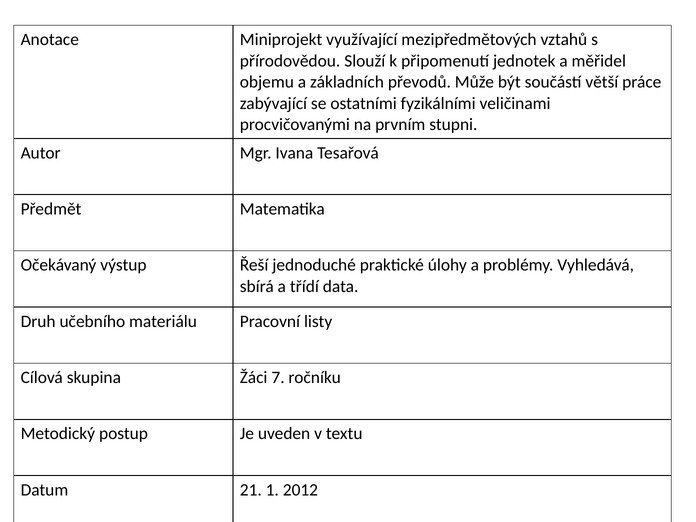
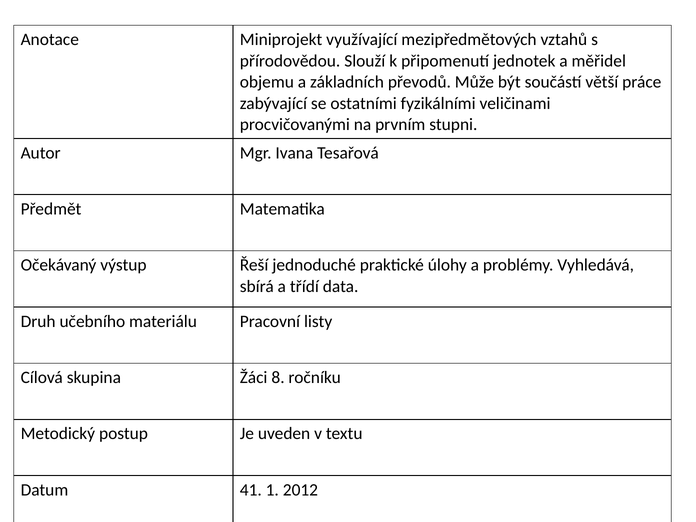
7: 7 -> 8
21: 21 -> 41
